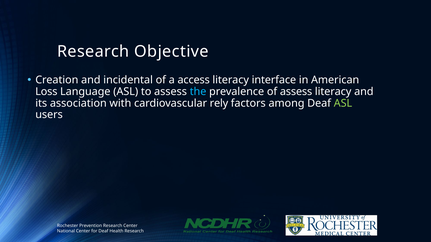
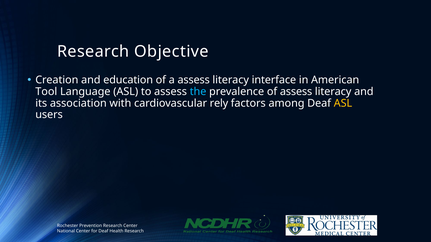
incidental: incidental -> education
a access: access -> assess
Loss: Loss -> Tool
ASL at (343, 103) colour: light green -> yellow
